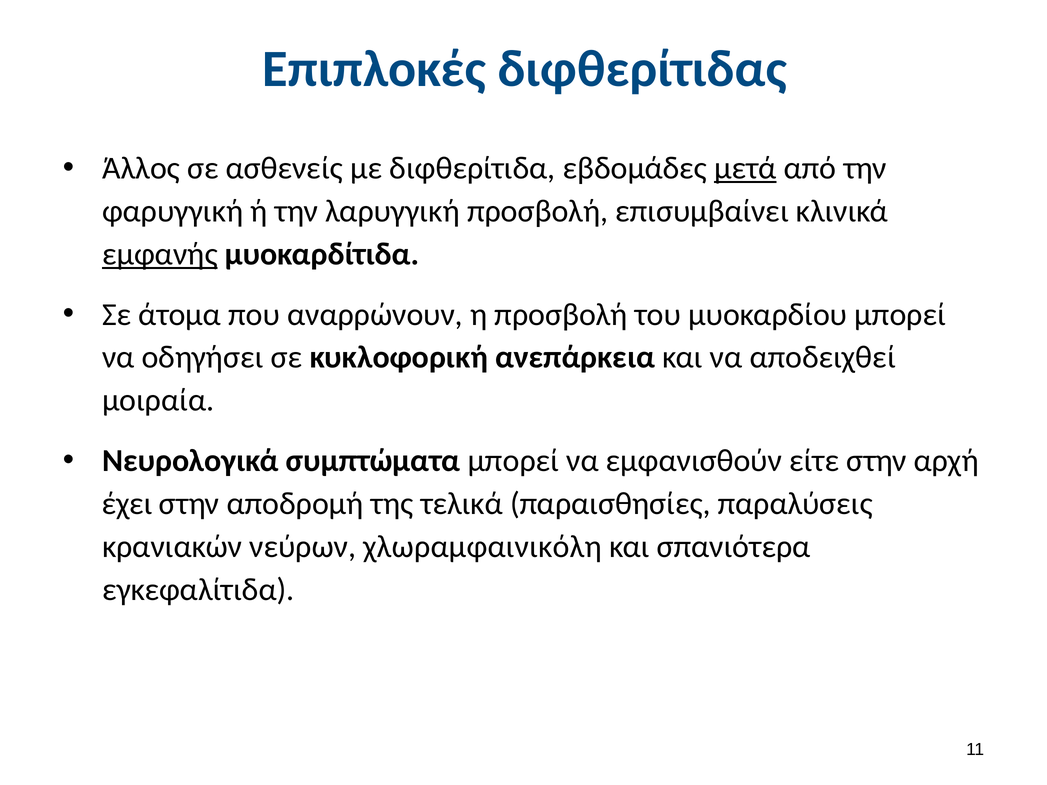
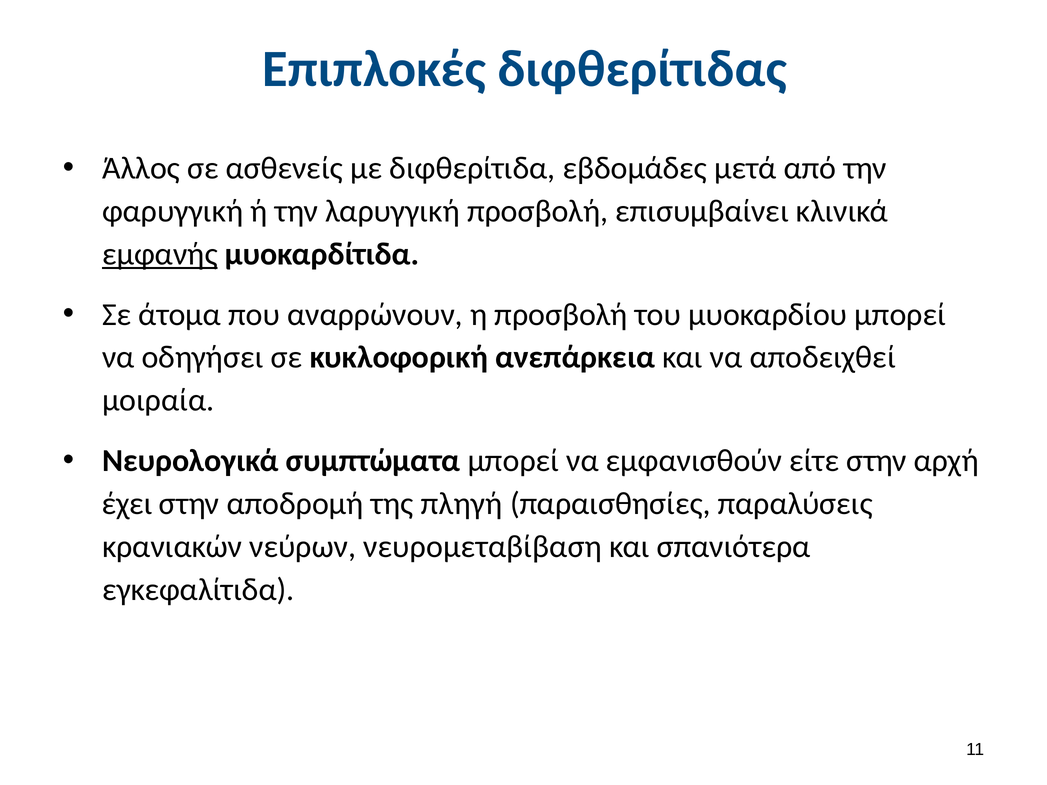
μετά underline: present -> none
τελικά: τελικά -> πληγή
χλωραμφαινικόλη: χλωραμφαινικόλη -> νευρομεταβίβαση
